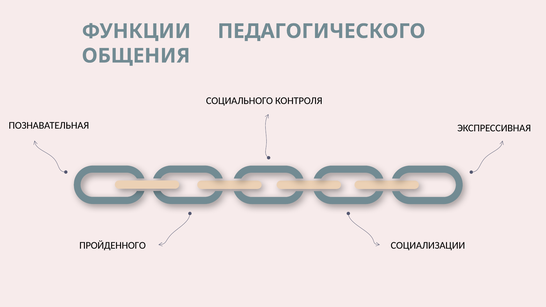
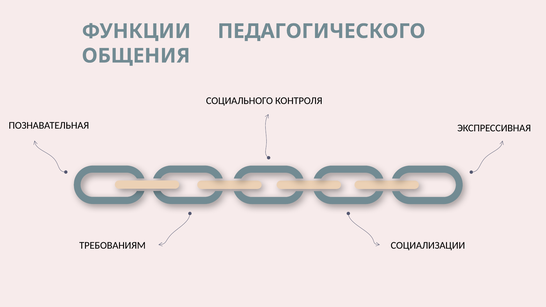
ПРОЙДЕННОГО: ПРОЙДЕННОГО -> ТРЕБОВАНИЯМ
